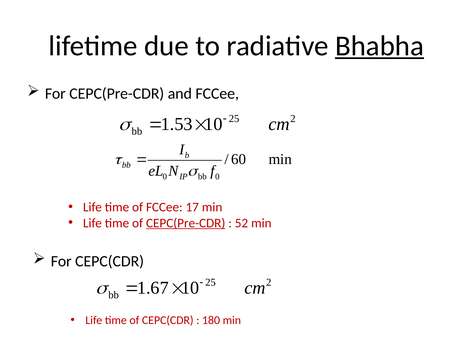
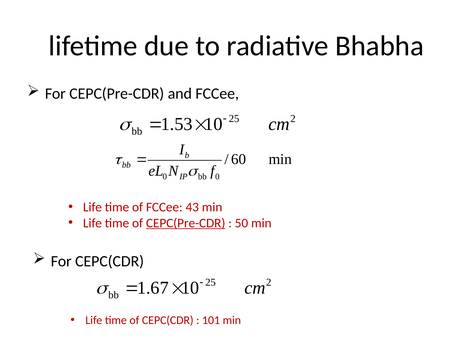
Bhabha underline: present -> none
17: 17 -> 43
52: 52 -> 50
180: 180 -> 101
